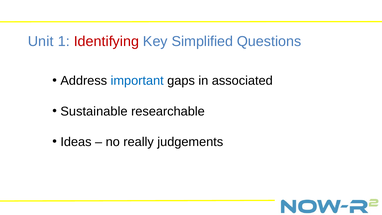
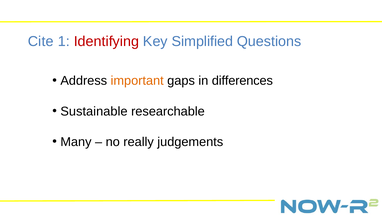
Unit: Unit -> Cite
important colour: blue -> orange
associated: associated -> differences
Ideas: Ideas -> Many
